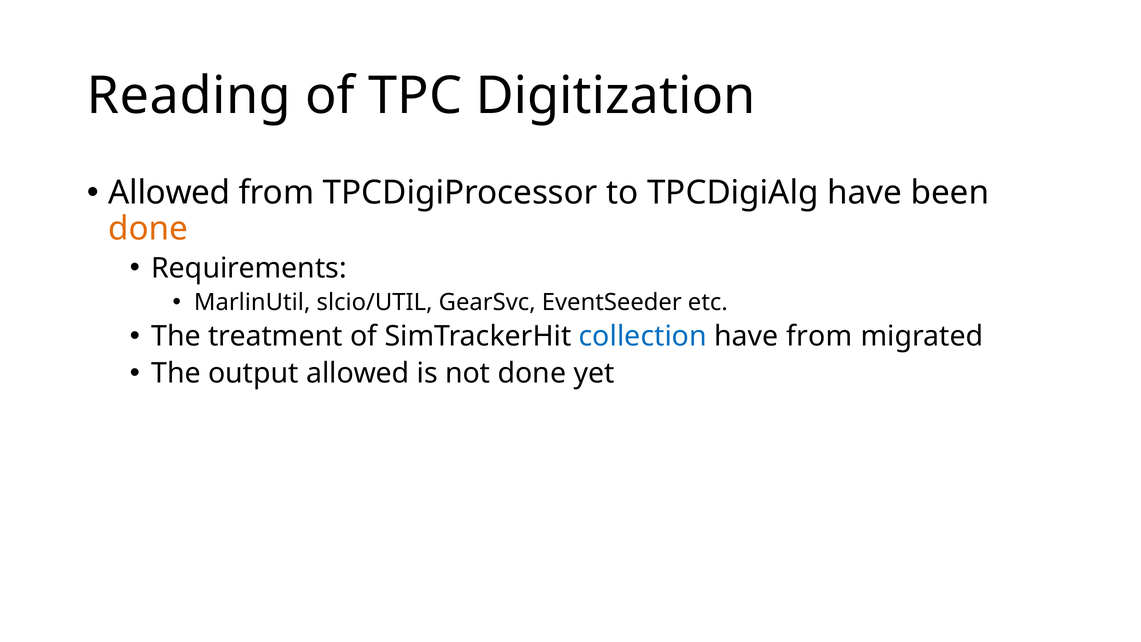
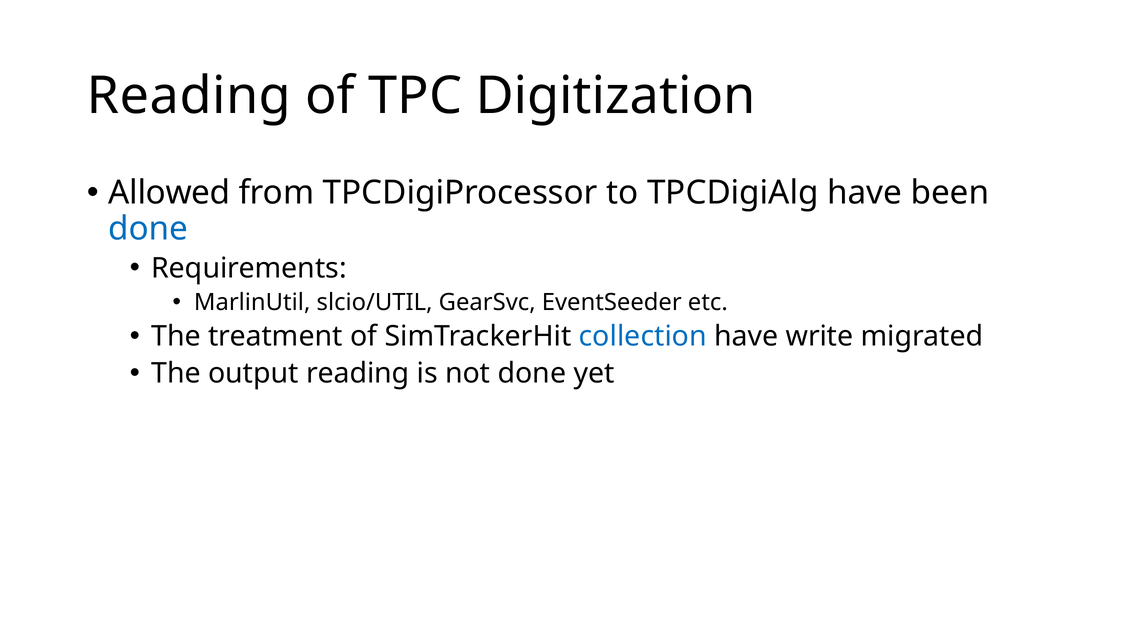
done at (148, 229) colour: orange -> blue
have from: from -> write
output allowed: allowed -> reading
